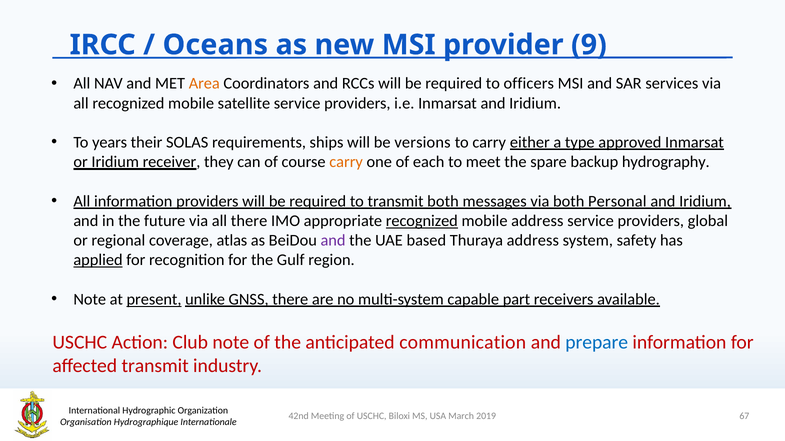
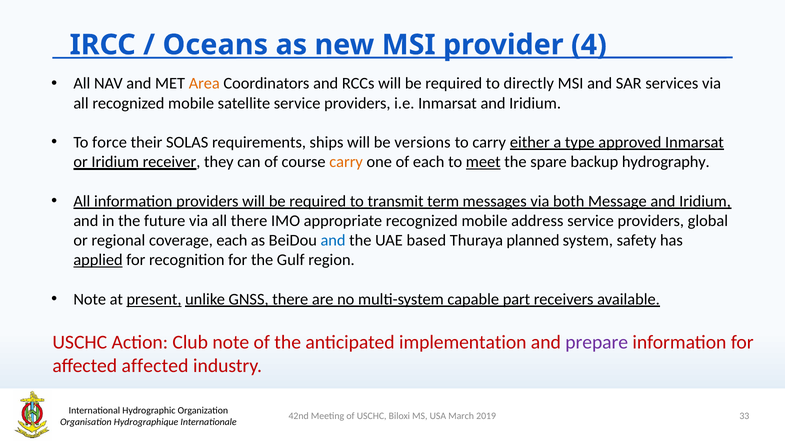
9: 9 -> 4
officers: officers -> directly
years: years -> force
meet underline: none -> present
transmit both: both -> term
Personal: Personal -> Message
recognized at (422, 221) underline: present -> none
coverage atlas: atlas -> each
and at (333, 241) colour: purple -> blue
Thuraya address: address -> planned
communication: communication -> implementation
prepare colour: blue -> purple
affected transmit: transmit -> affected
67: 67 -> 33
